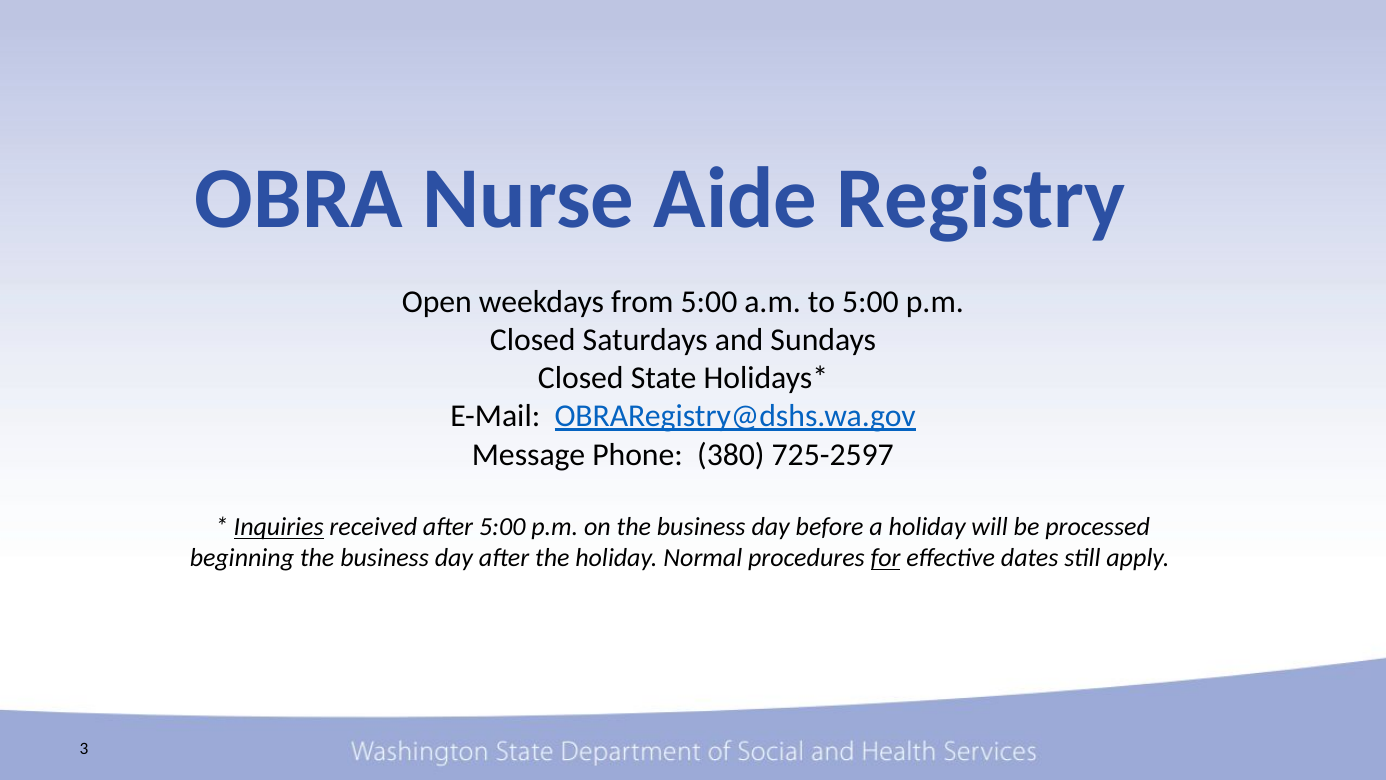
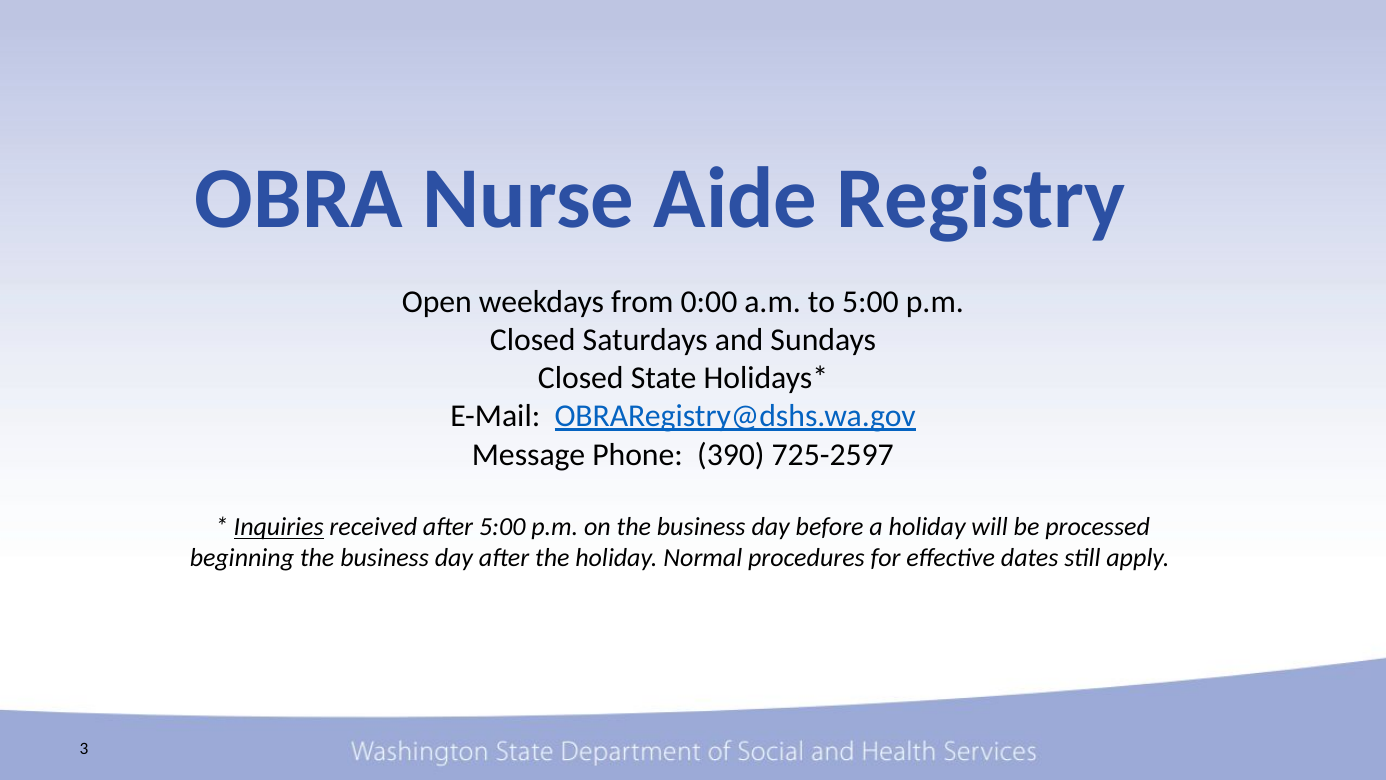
from 5:00: 5:00 -> 0:00
380: 380 -> 390
for underline: present -> none
